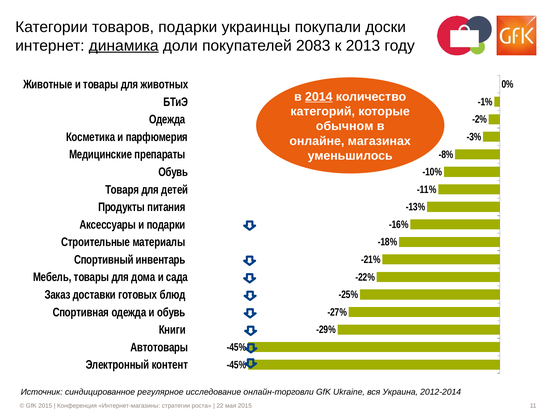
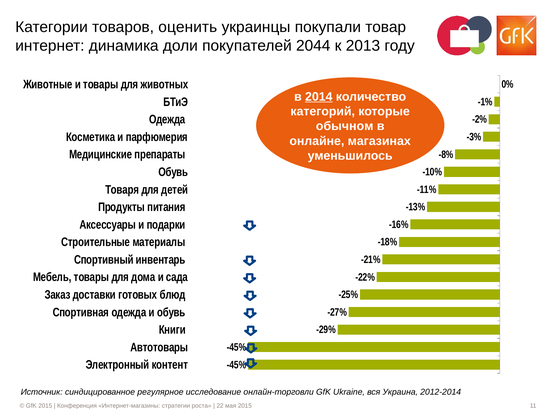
товаров подарки: подарки -> оценить
доски: доски -> товар
динамика underline: present -> none
2083: 2083 -> 2044
